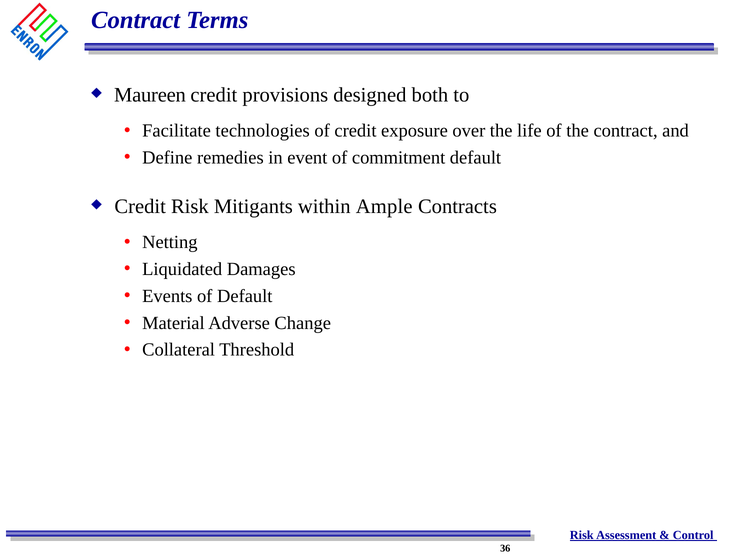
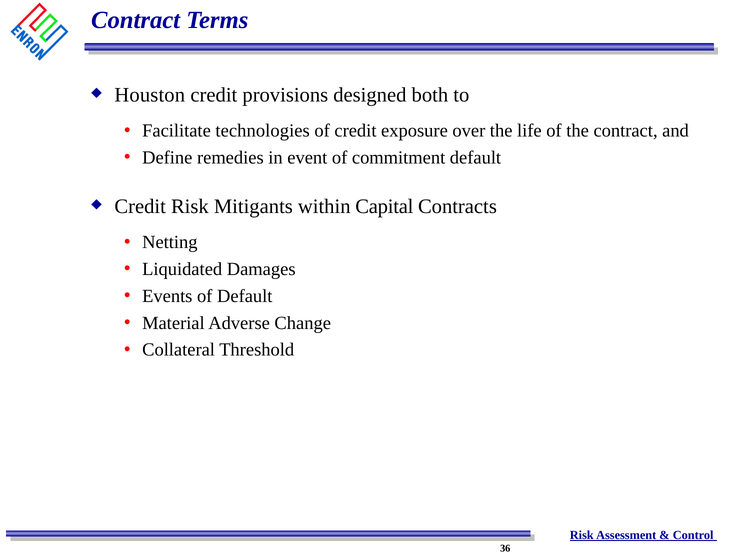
Maureen: Maureen -> Houston
Ample: Ample -> Capital
